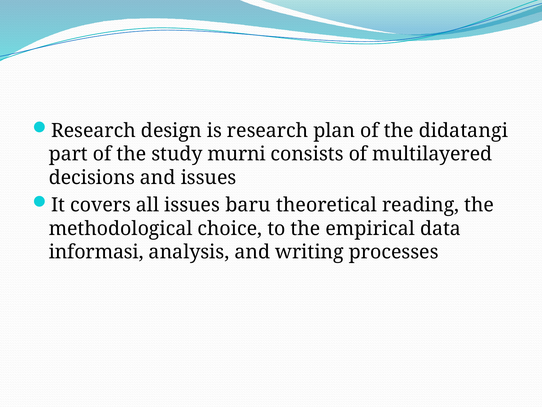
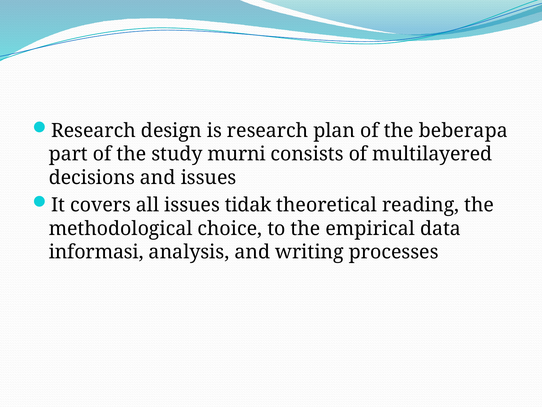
didatangi: didatangi -> beberapa
baru: baru -> tidak
